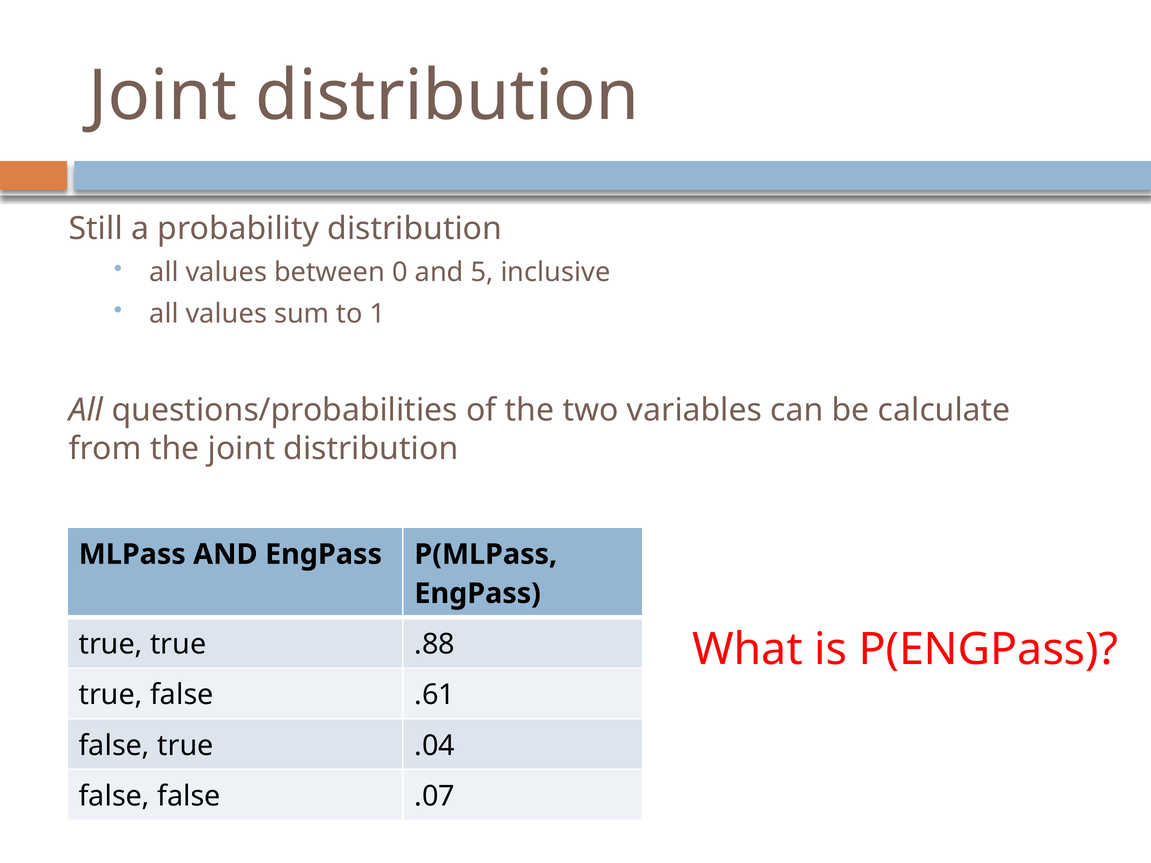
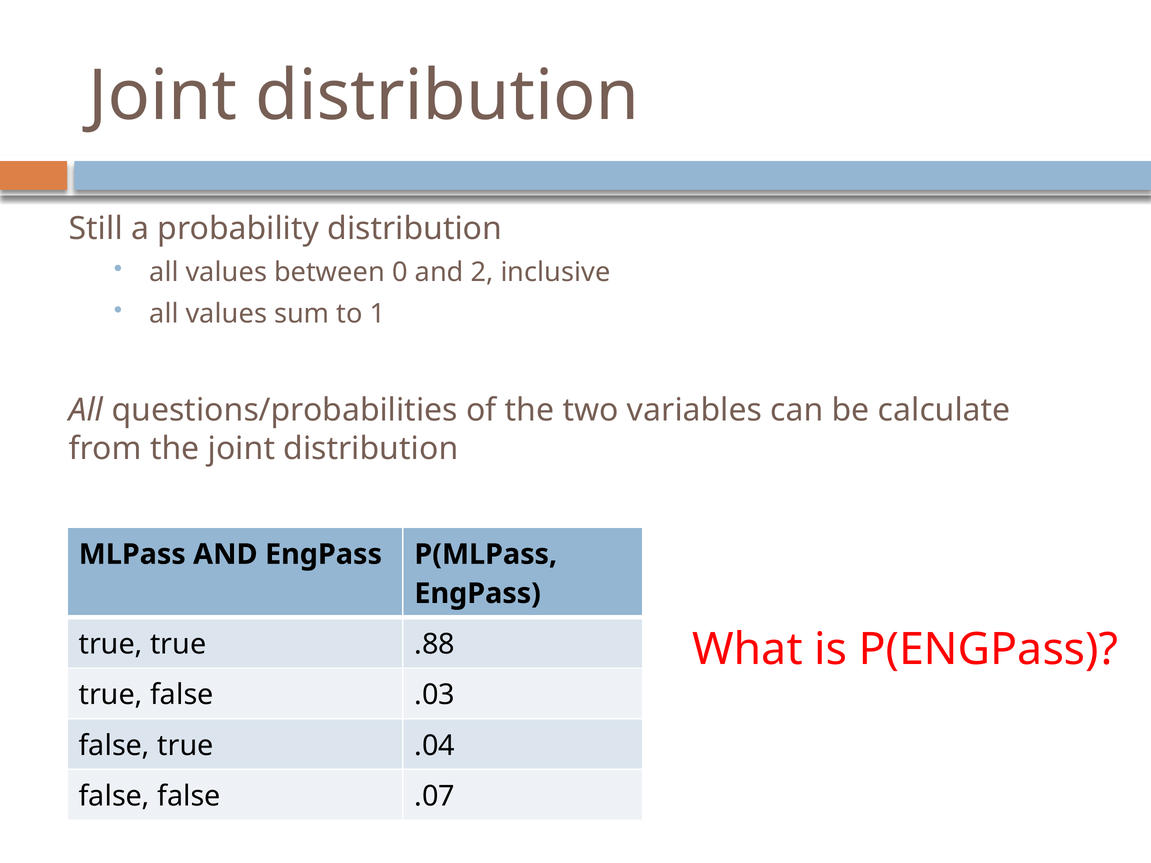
5: 5 -> 2
.61: .61 -> .03
